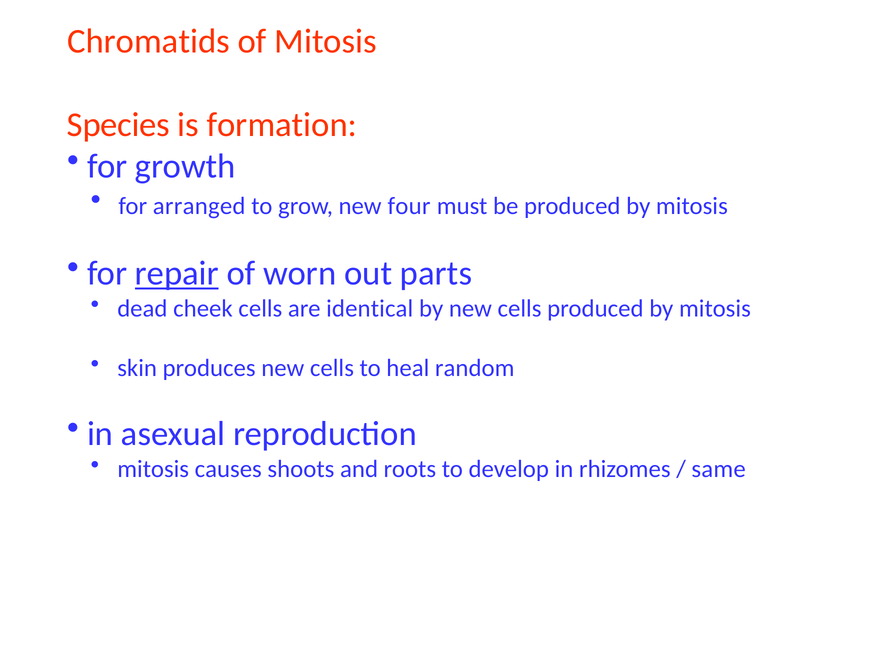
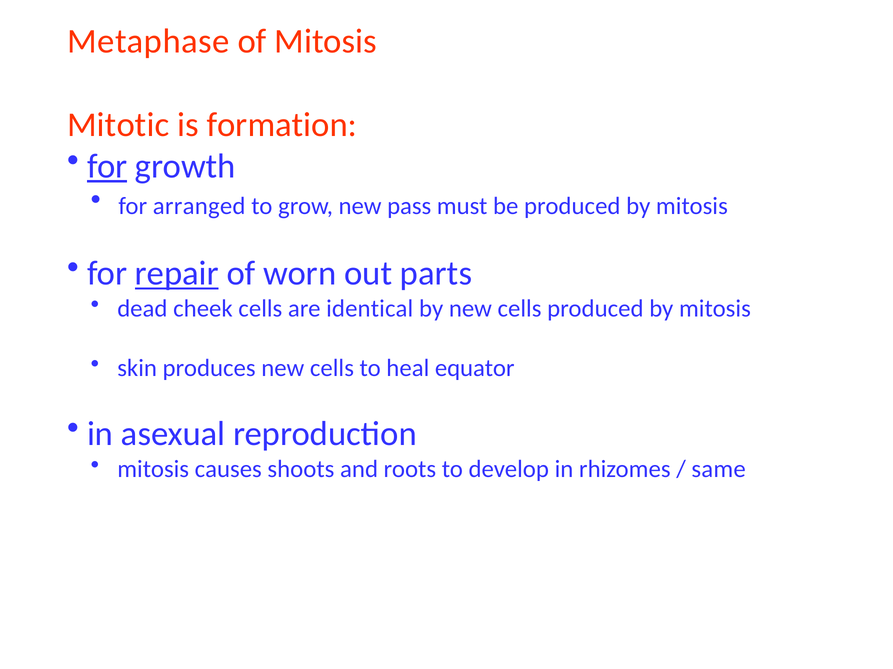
Chromatids: Chromatids -> Metaphase
Species: Species -> Mitotic
for at (107, 167) underline: none -> present
four: four -> pass
random: random -> equator
